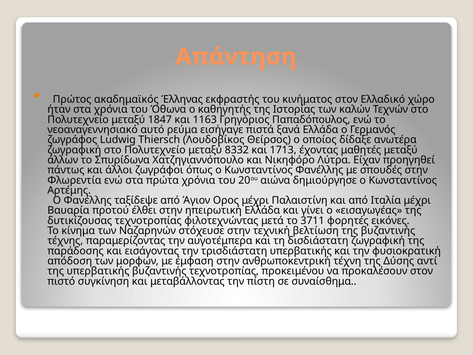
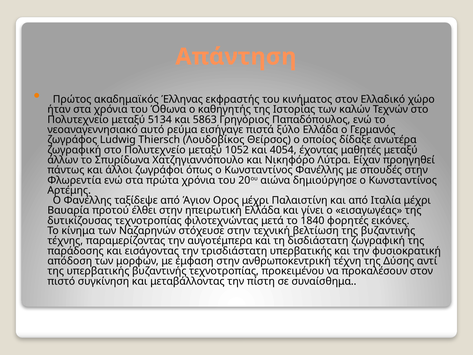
1847: 1847 -> 5134
1163: 1163 -> 5863
ξανά: ξανά -> ξύλο
8332: 8332 -> 1052
1713: 1713 -> 4054
3711: 3711 -> 1840
